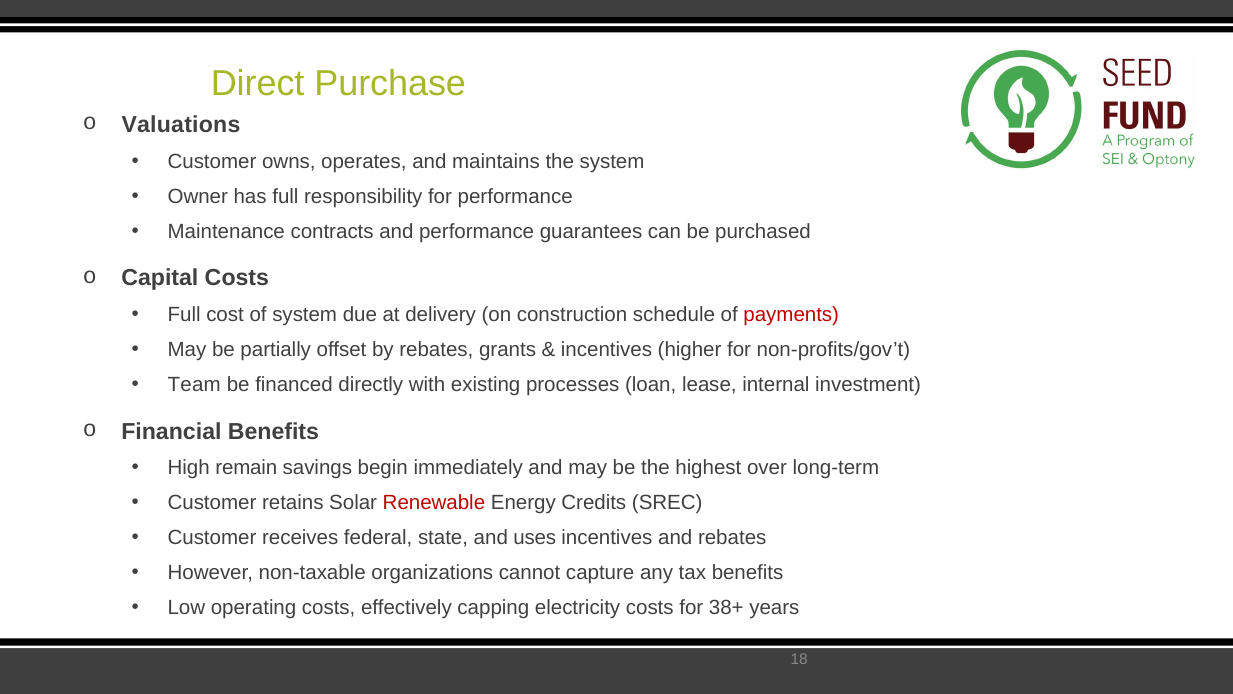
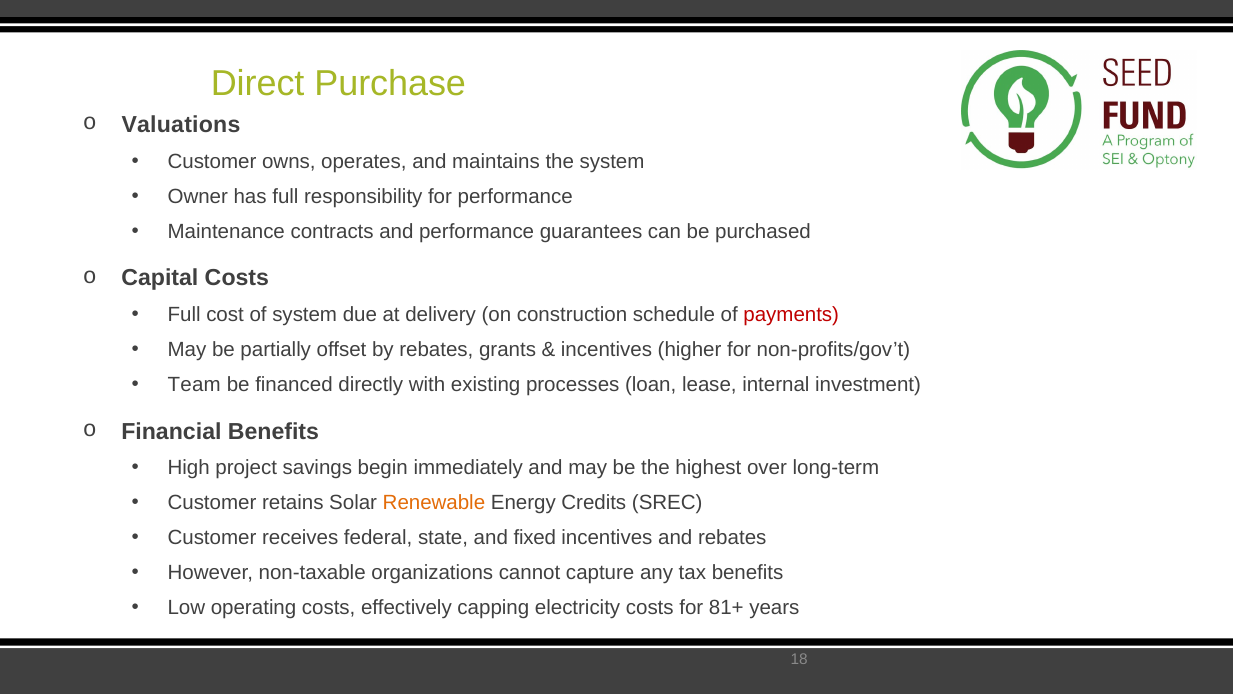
remain: remain -> project
Renewable colour: red -> orange
uses: uses -> fixed
38+: 38+ -> 81+
